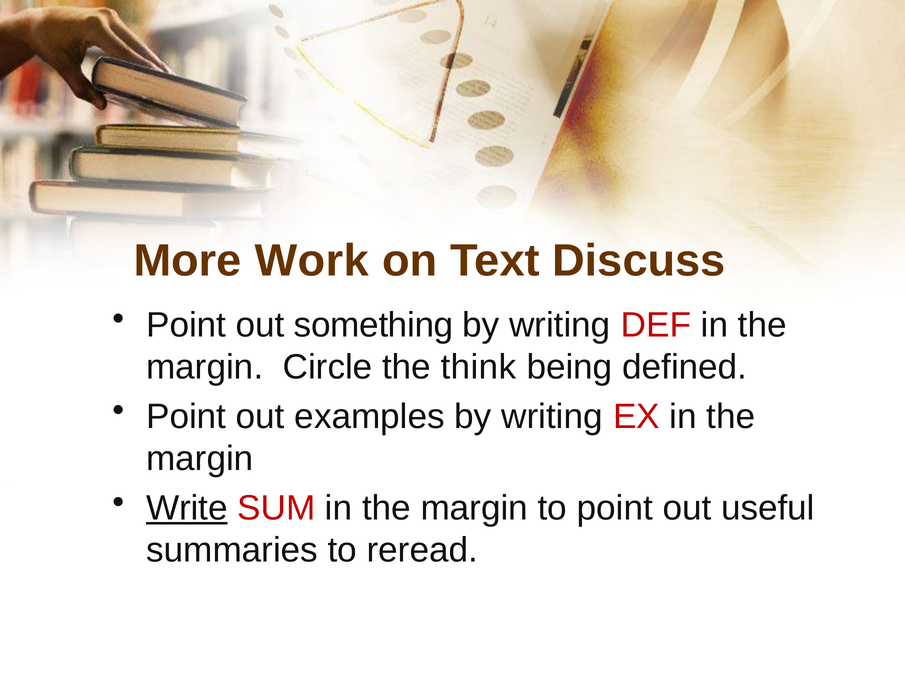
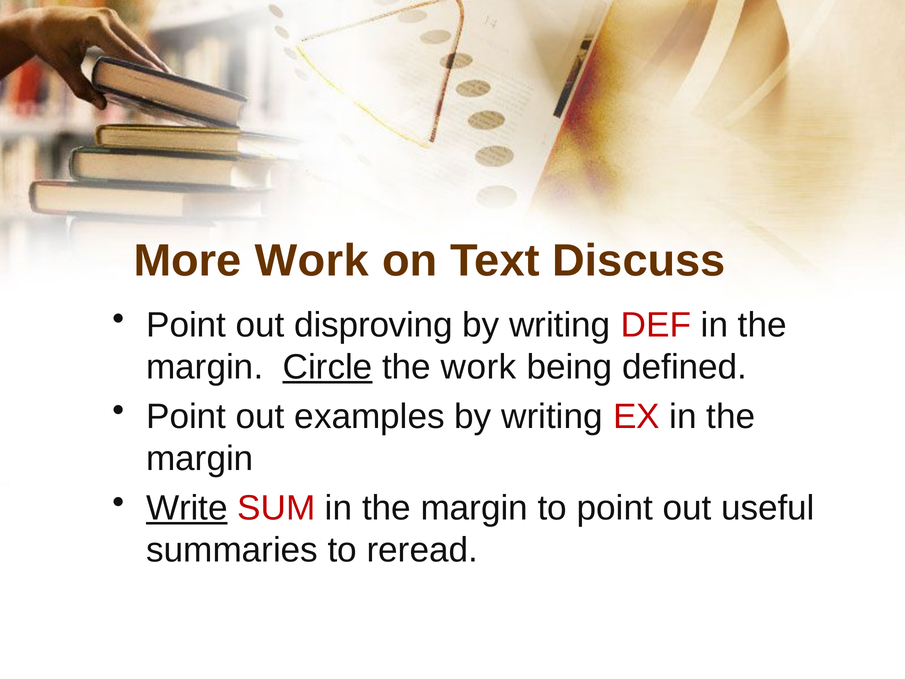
something: something -> disproving
Circle underline: none -> present
the think: think -> work
